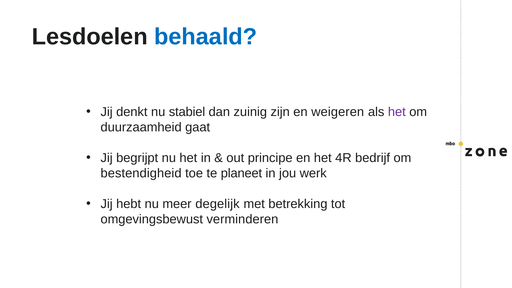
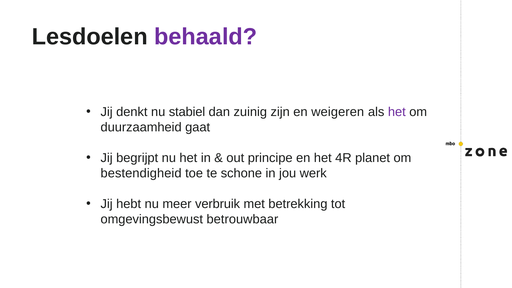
behaald colour: blue -> purple
bedrijf: bedrijf -> planet
planeet: planeet -> schone
degelijk: degelijk -> verbruik
verminderen: verminderen -> betrouwbaar
